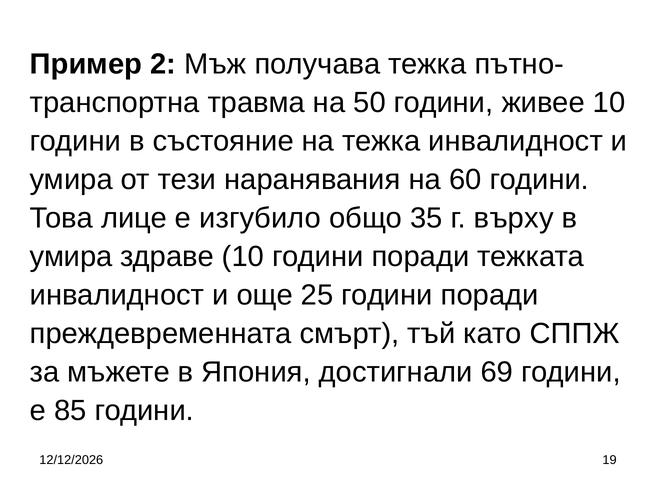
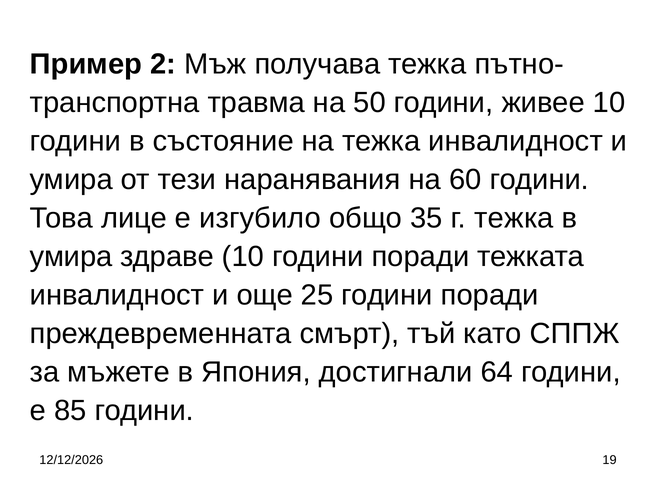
г върху: върху -> тежка
69: 69 -> 64
